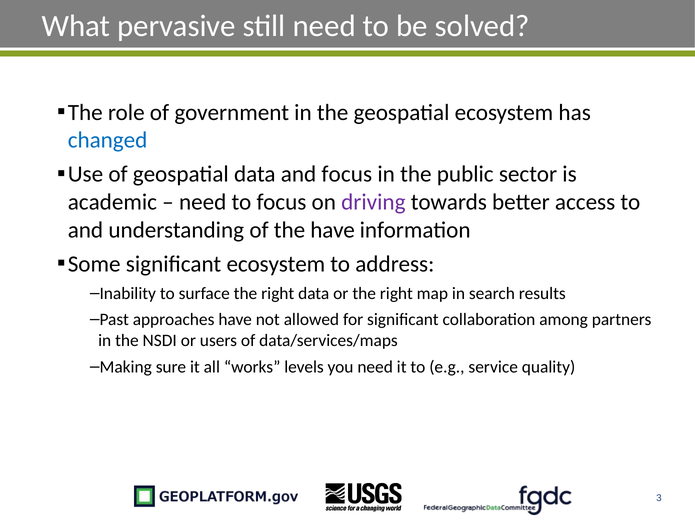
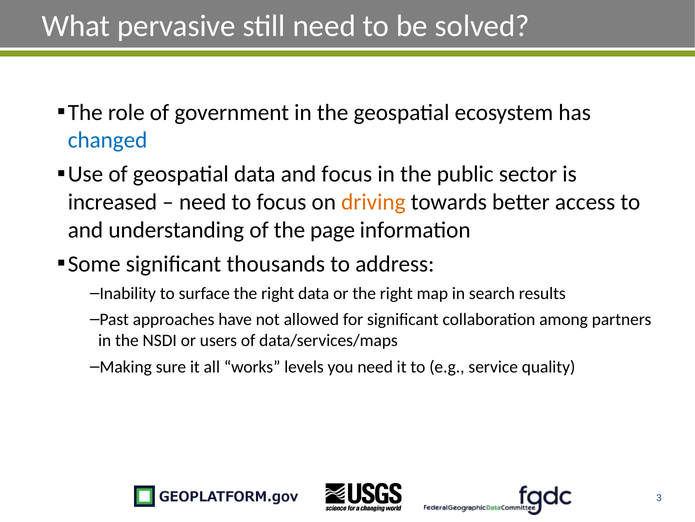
academic: academic -> increased
driving colour: purple -> orange
the have: have -> page
significant ecosystem: ecosystem -> thousands
